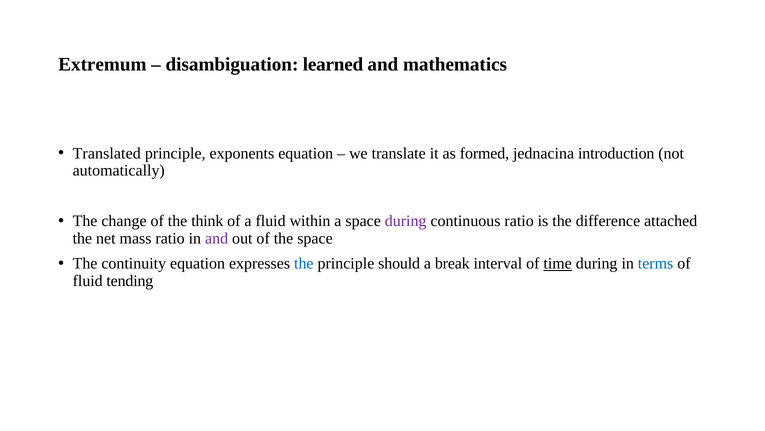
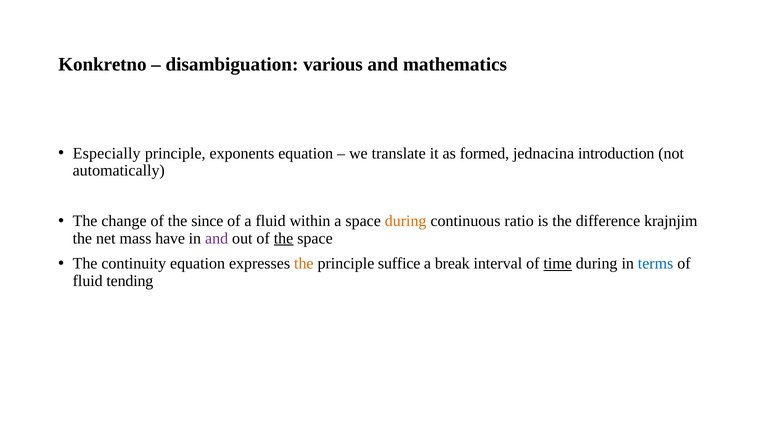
Extremum: Extremum -> Konkretno
learned: learned -> various
Translated: Translated -> Especially
think: think -> since
during at (406, 221) colour: purple -> orange
attached: attached -> krajnjim
mass ratio: ratio -> have
the at (284, 238) underline: none -> present
the at (304, 263) colour: blue -> orange
should: should -> suffice
